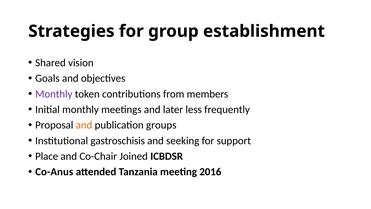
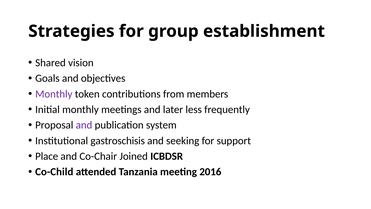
and at (84, 125) colour: orange -> purple
groups: groups -> system
Co-Anus: Co-Anus -> Co-Child
